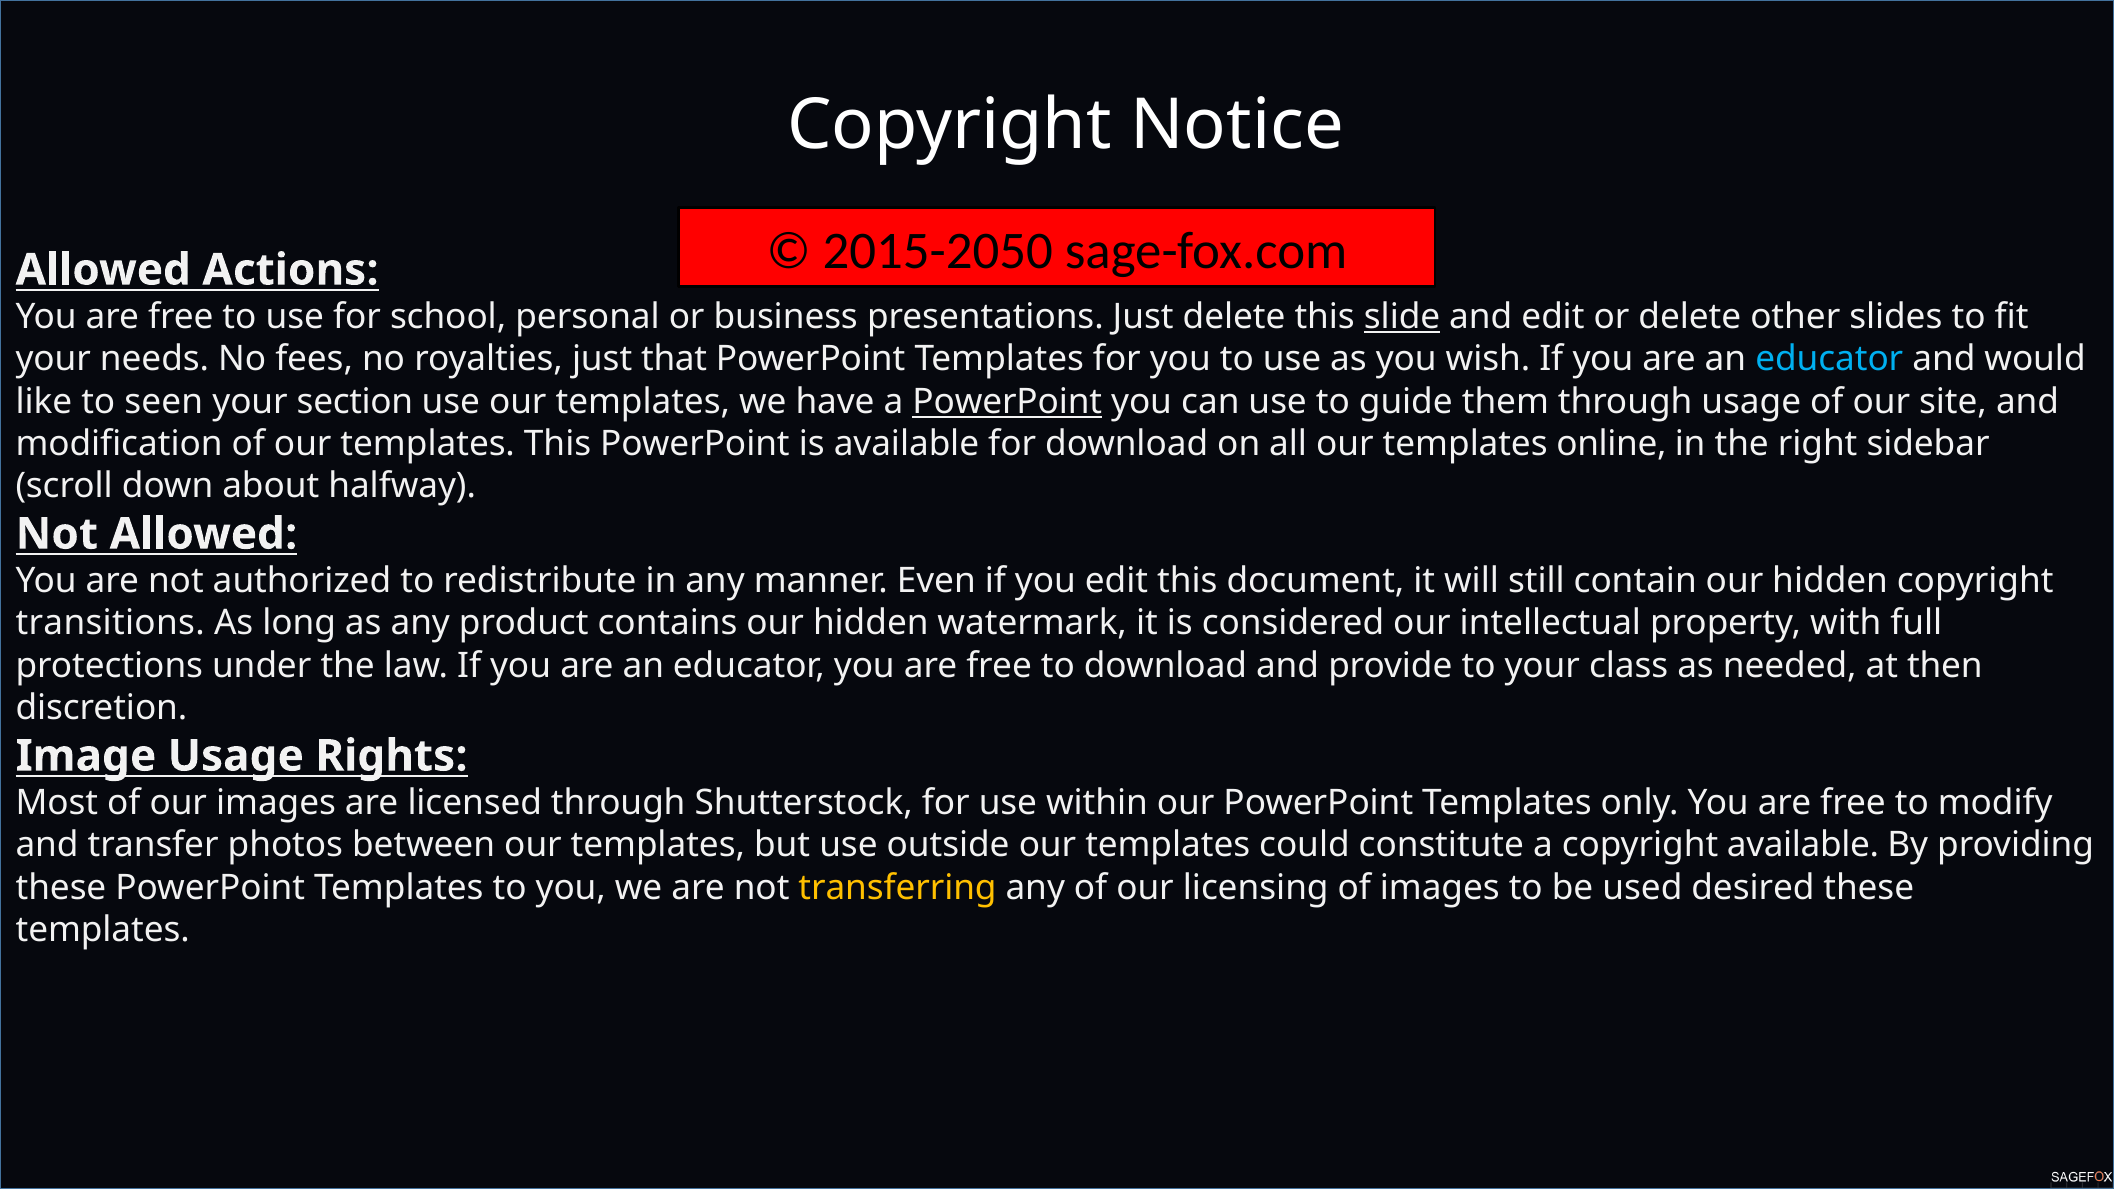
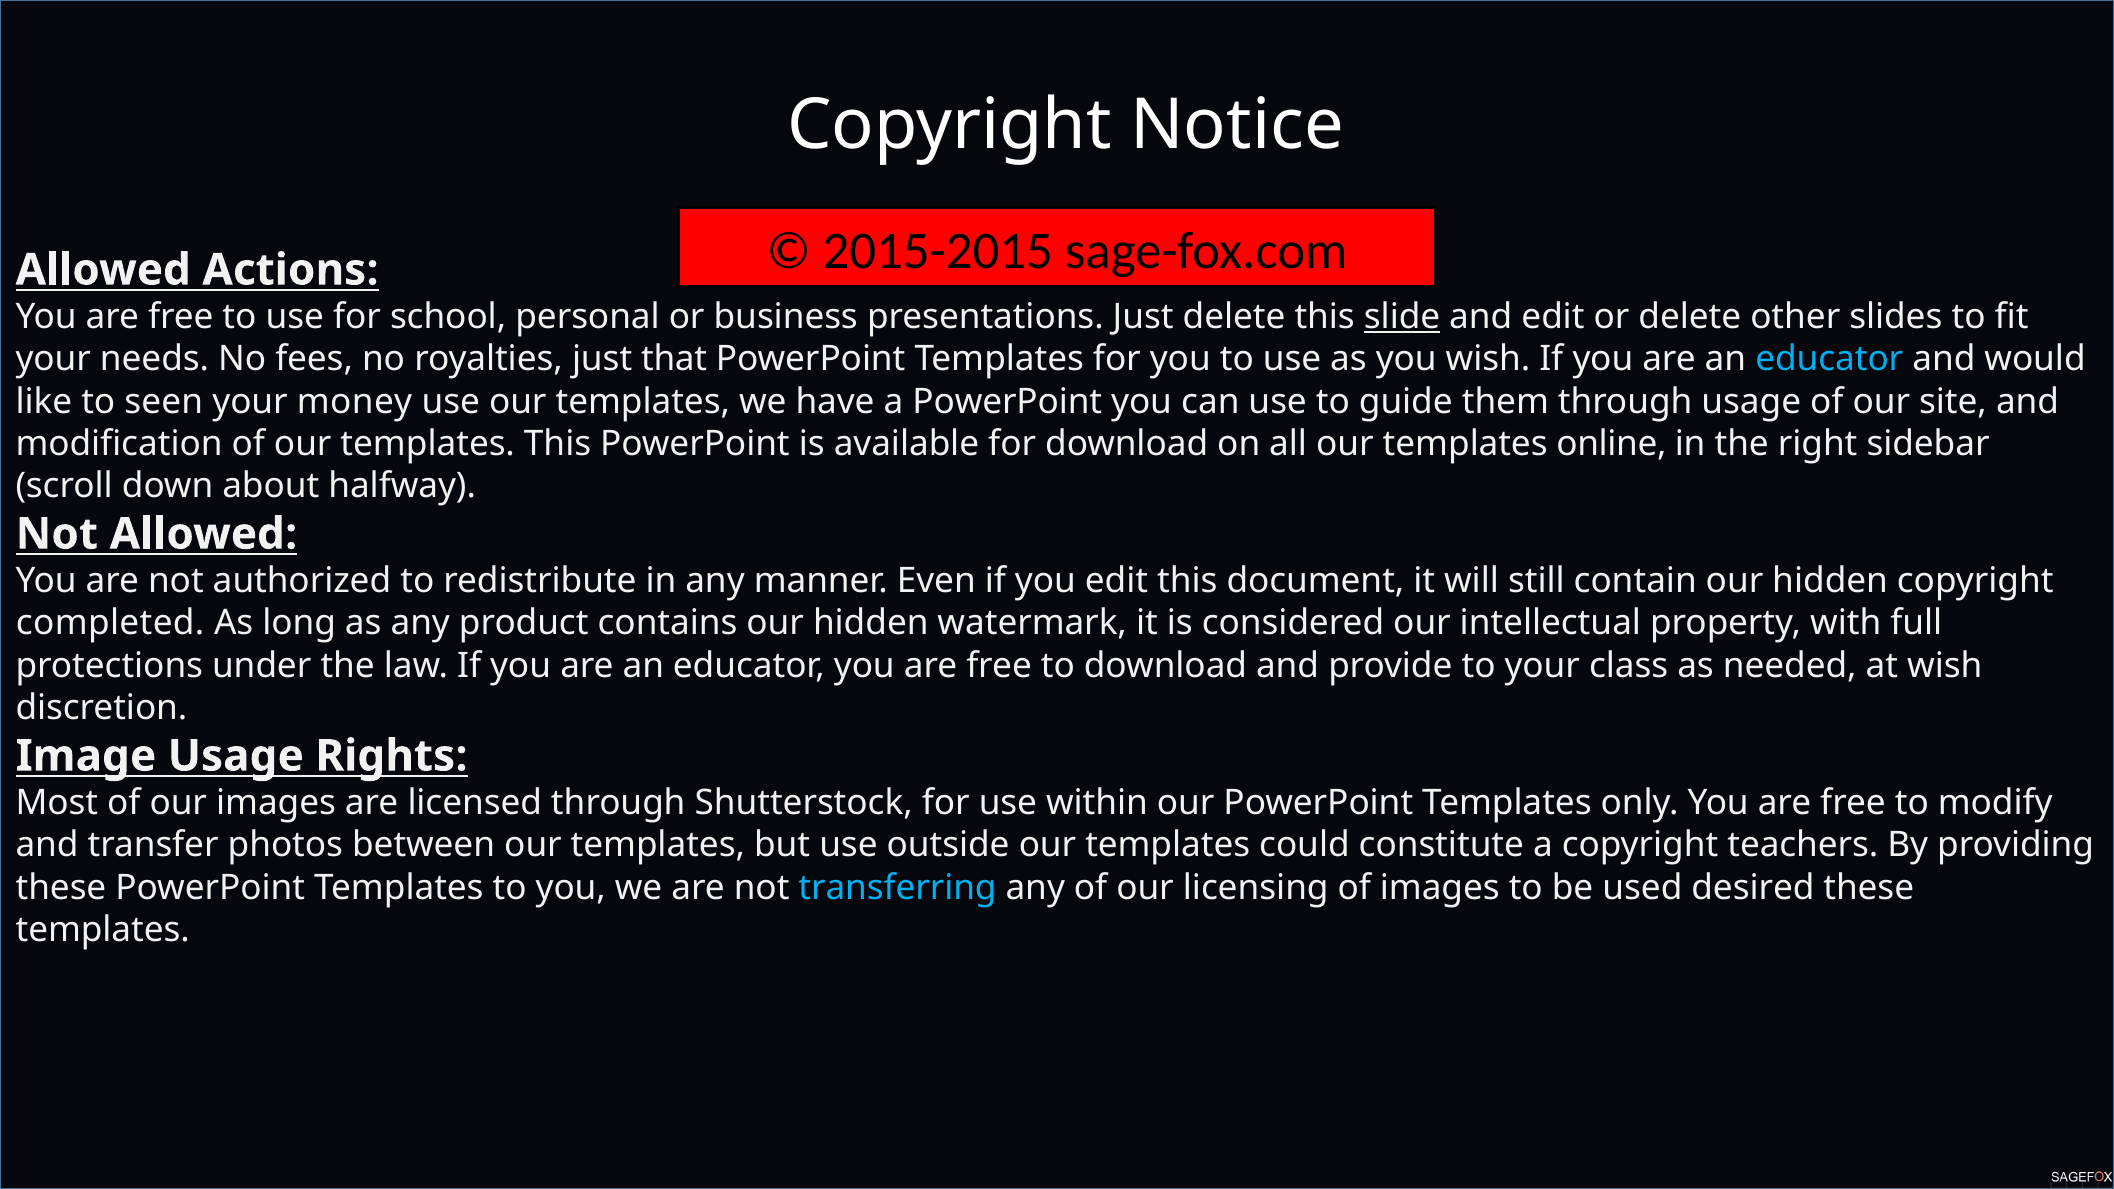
2015-2050: 2015-2050 -> 2015-2015
section: section -> money
PowerPoint at (1007, 401) underline: present -> none
transitions: transitions -> completed
at then: then -> wish
copyright available: available -> teachers
transferring colour: yellow -> light blue
